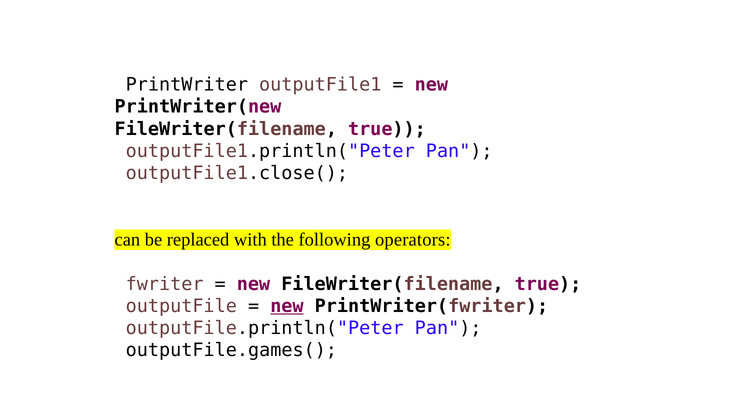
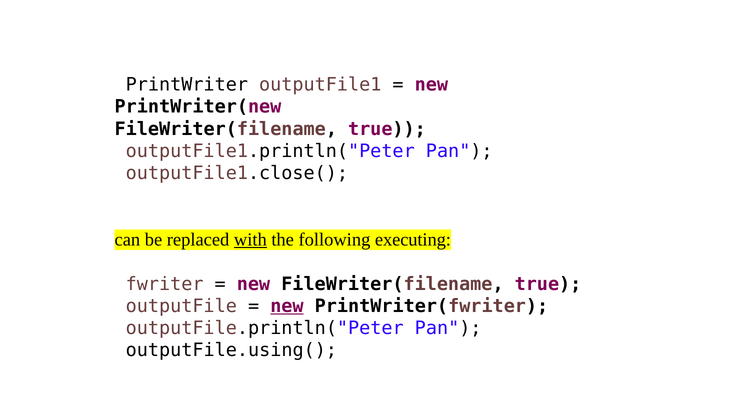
with underline: none -> present
operators: operators -> executing
outputFile.games(: outputFile.games( -> outputFile.using(
